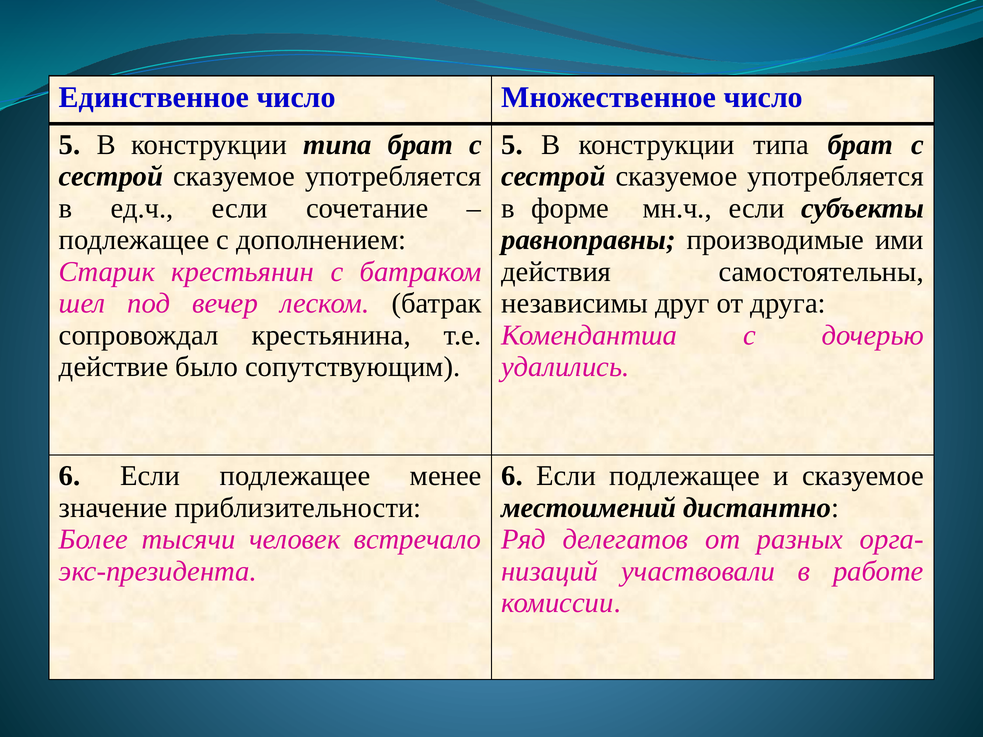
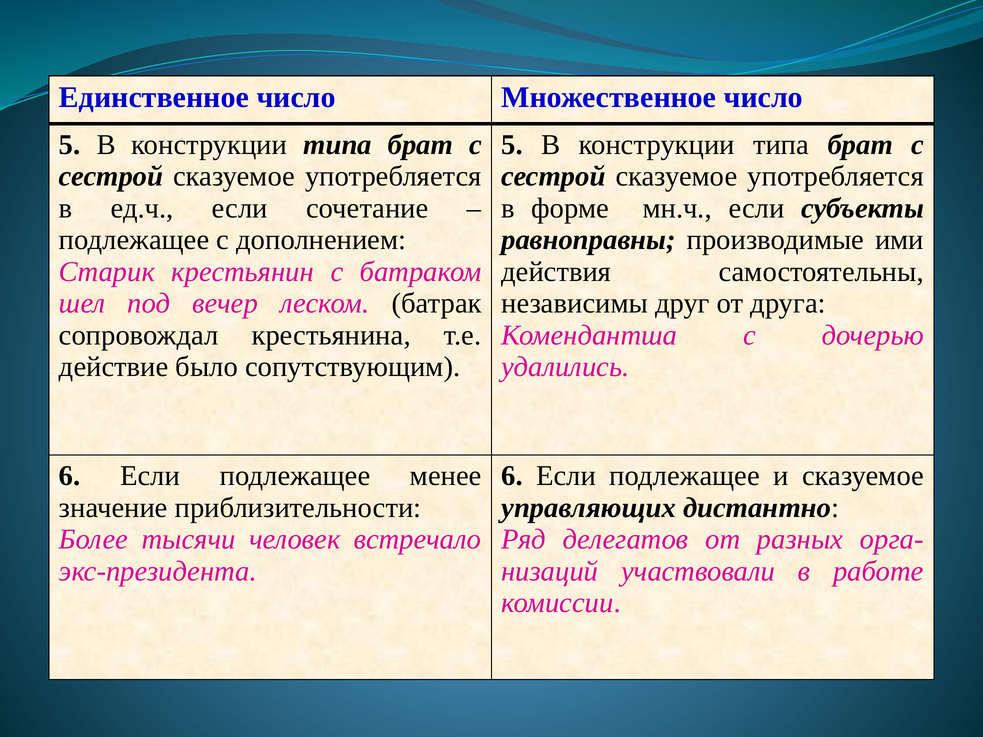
местоимений: местоимений -> управляющих
